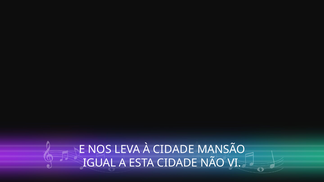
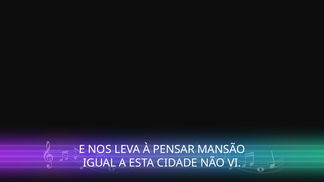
À CIDADE: CIDADE -> PENSAR
